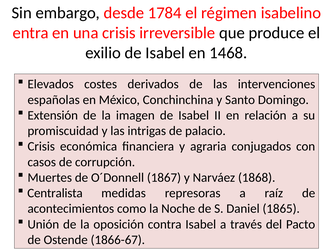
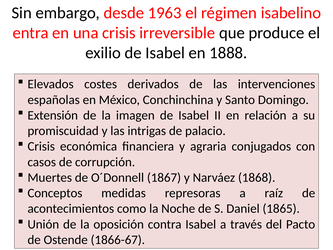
1784: 1784 -> 1963
1468: 1468 -> 1888
Centralista: Centralista -> Conceptos
